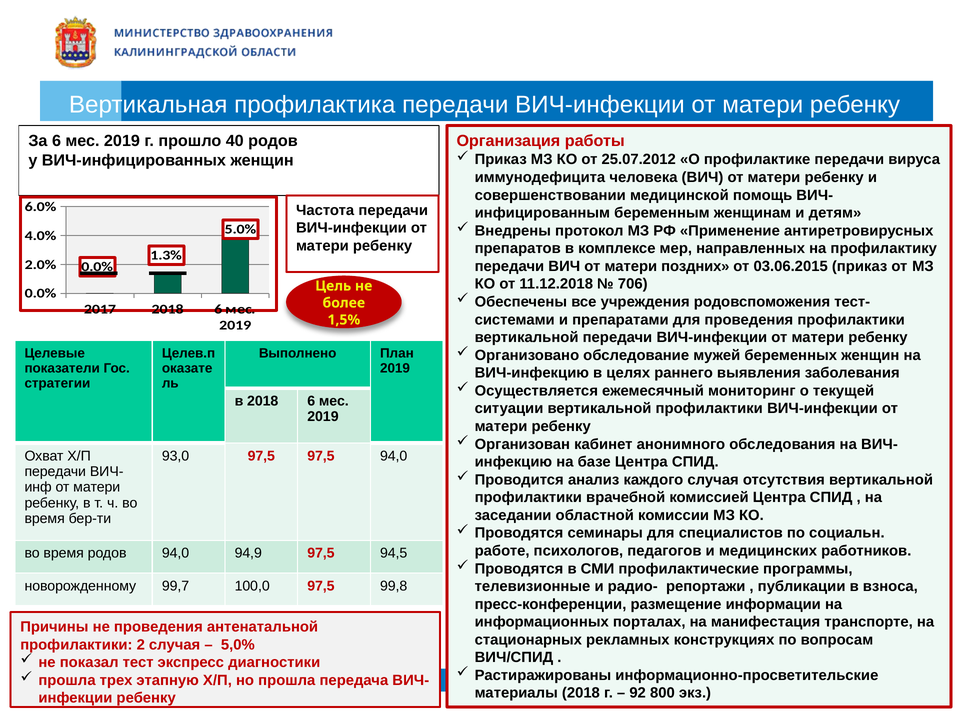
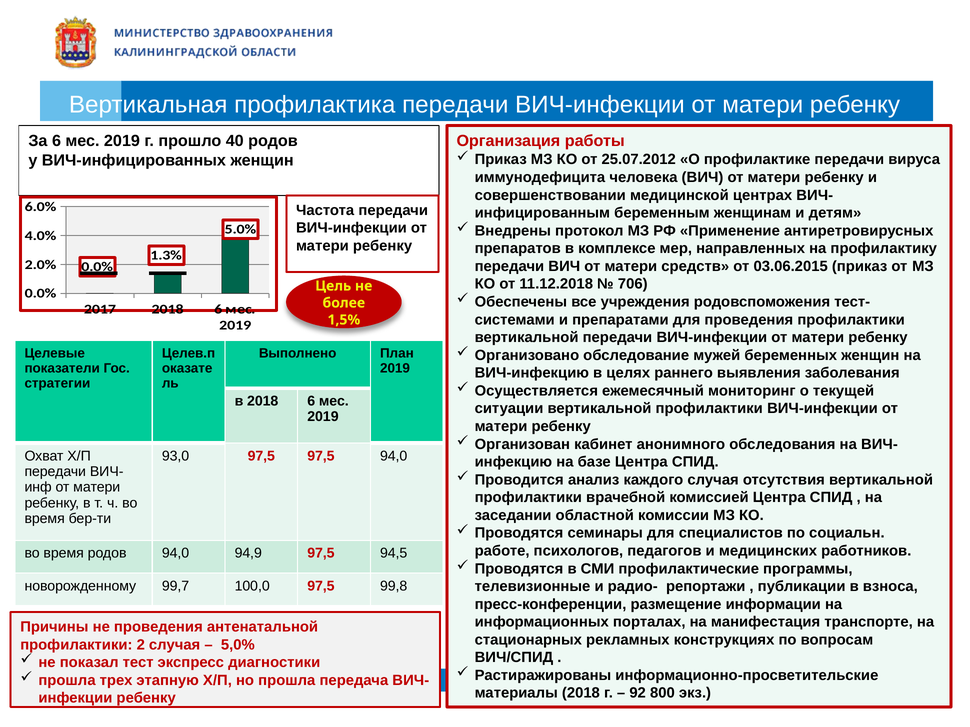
помощь: помощь -> центрах
поздних: поздних -> средств
